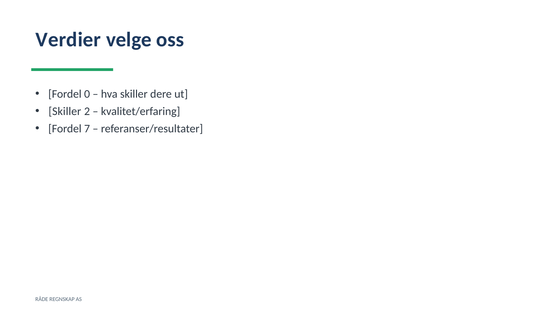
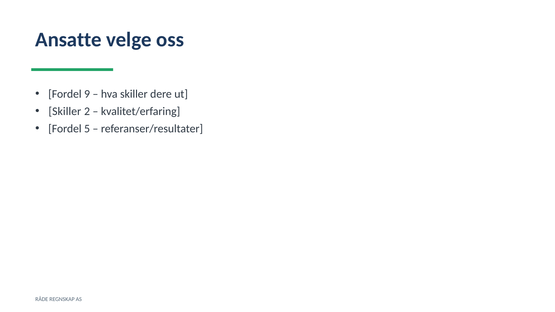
Verdier: Verdier -> Ansatte
0: 0 -> 9
7: 7 -> 5
